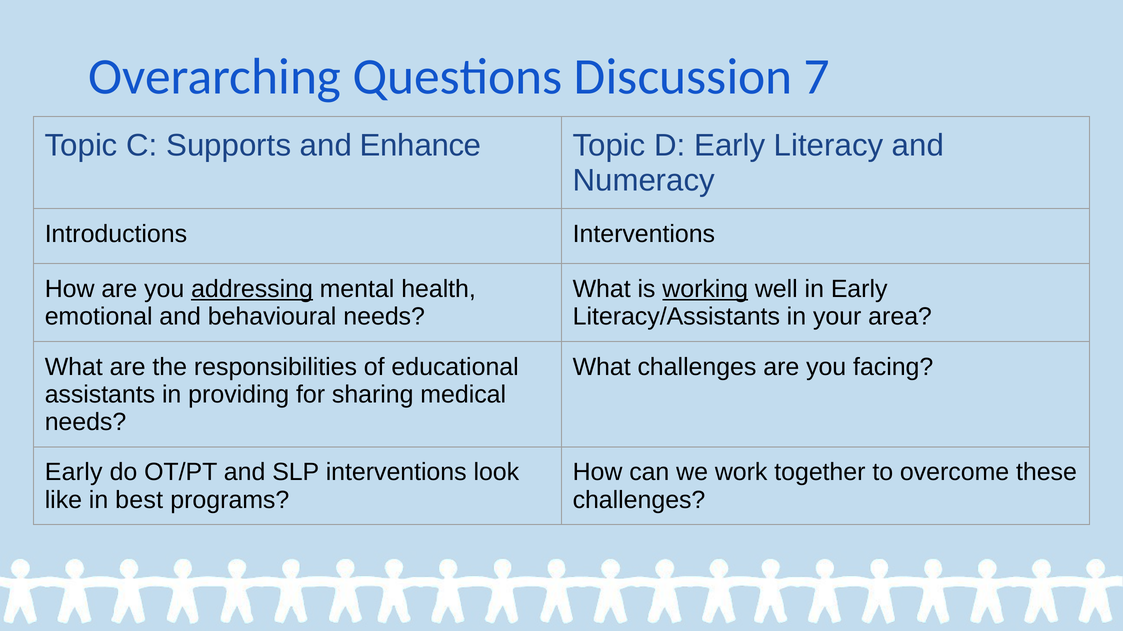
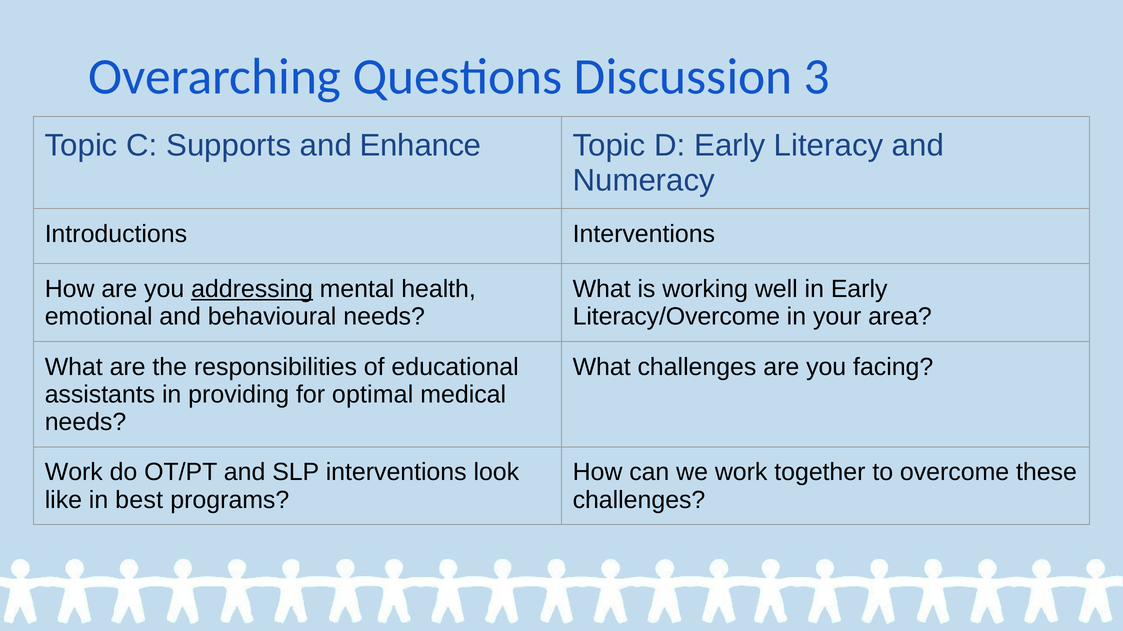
7: 7 -> 3
working underline: present -> none
Literacy/Assistants: Literacy/Assistants -> Literacy/Overcome
sharing: sharing -> optimal
Early at (74, 473): Early -> Work
